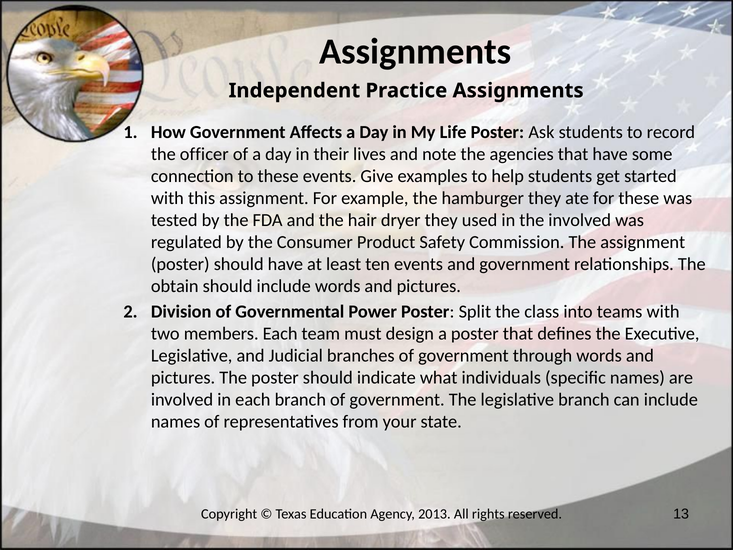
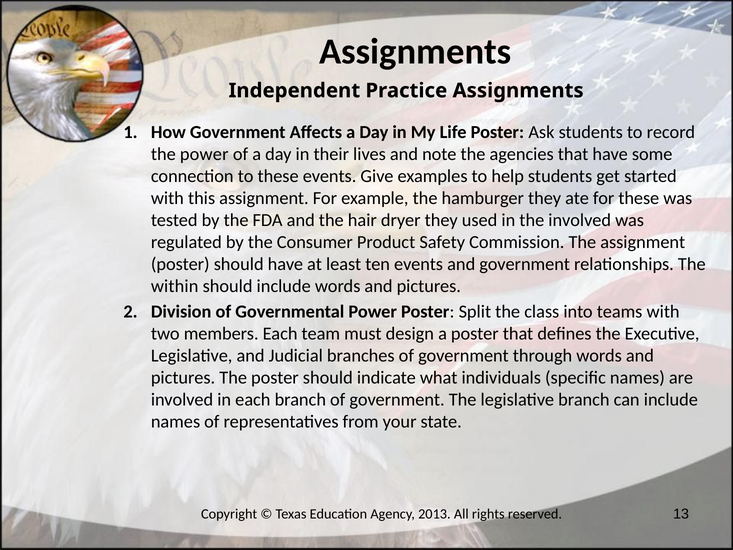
the officer: officer -> power
obtain: obtain -> within
